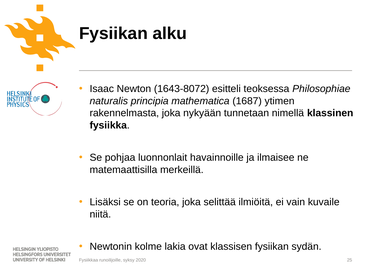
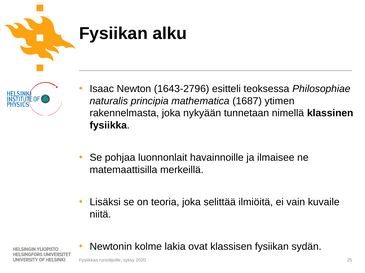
1643-8072: 1643-8072 -> 1643-2796
